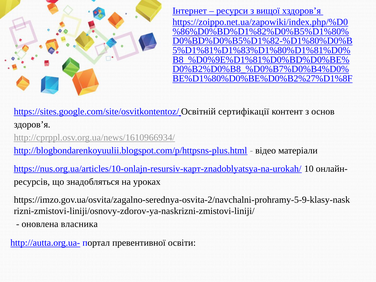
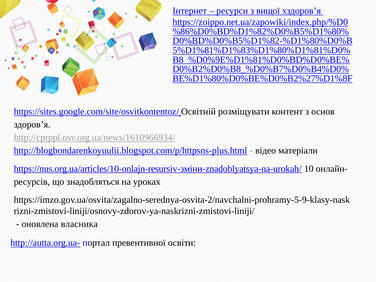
сертифікації: сертифікації -> розміщувати
https://nus.org.ua/articles/10-onlajn-resursiv-карт-znadoblyatsya-na-urokah/: https://nus.org.ua/articles/10-onlajn-resursiv-карт-znadoblyatsya-na-urokah/ -> https://nus.org.ua/articles/10-onlajn-resursiv-зміни-znadoblyatsya-na-urokah/
